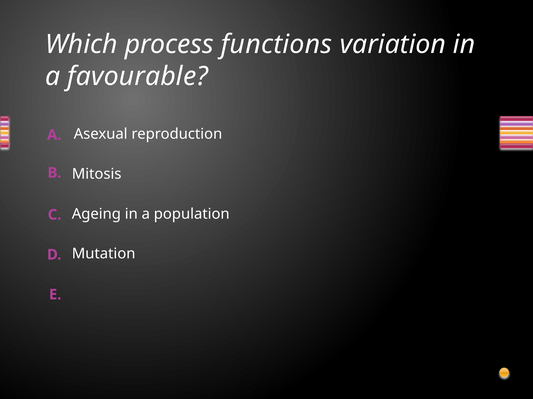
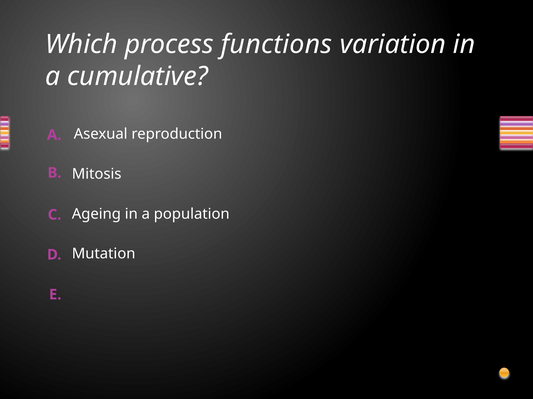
favourable: favourable -> cumulative
